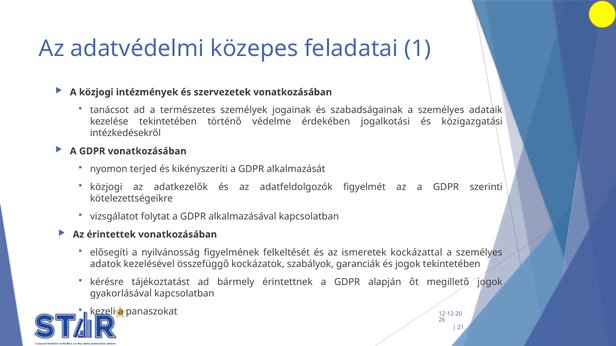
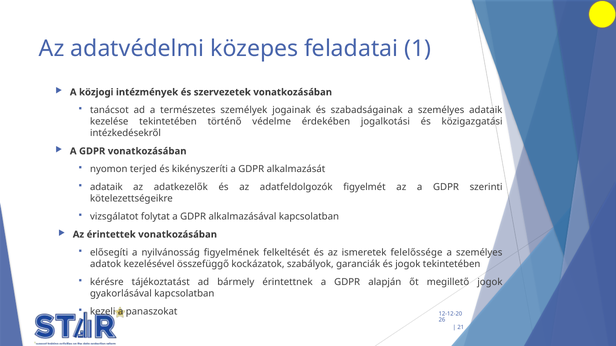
közjogi at (106, 187): közjogi -> adataik
kockázattal: kockázattal -> felelőssége
